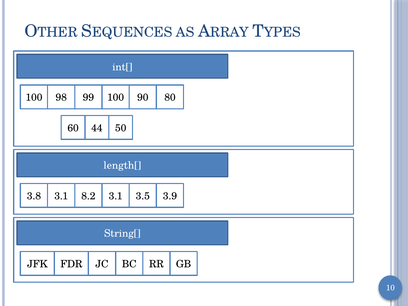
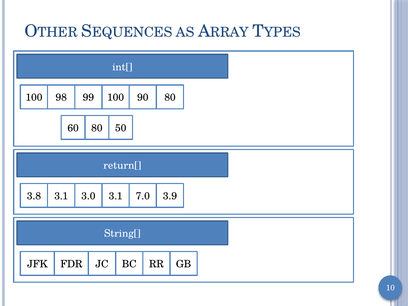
60 44: 44 -> 80
length[: length[ -> return[
8.2: 8.2 -> 3.0
3.5: 3.5 -> 7.0
